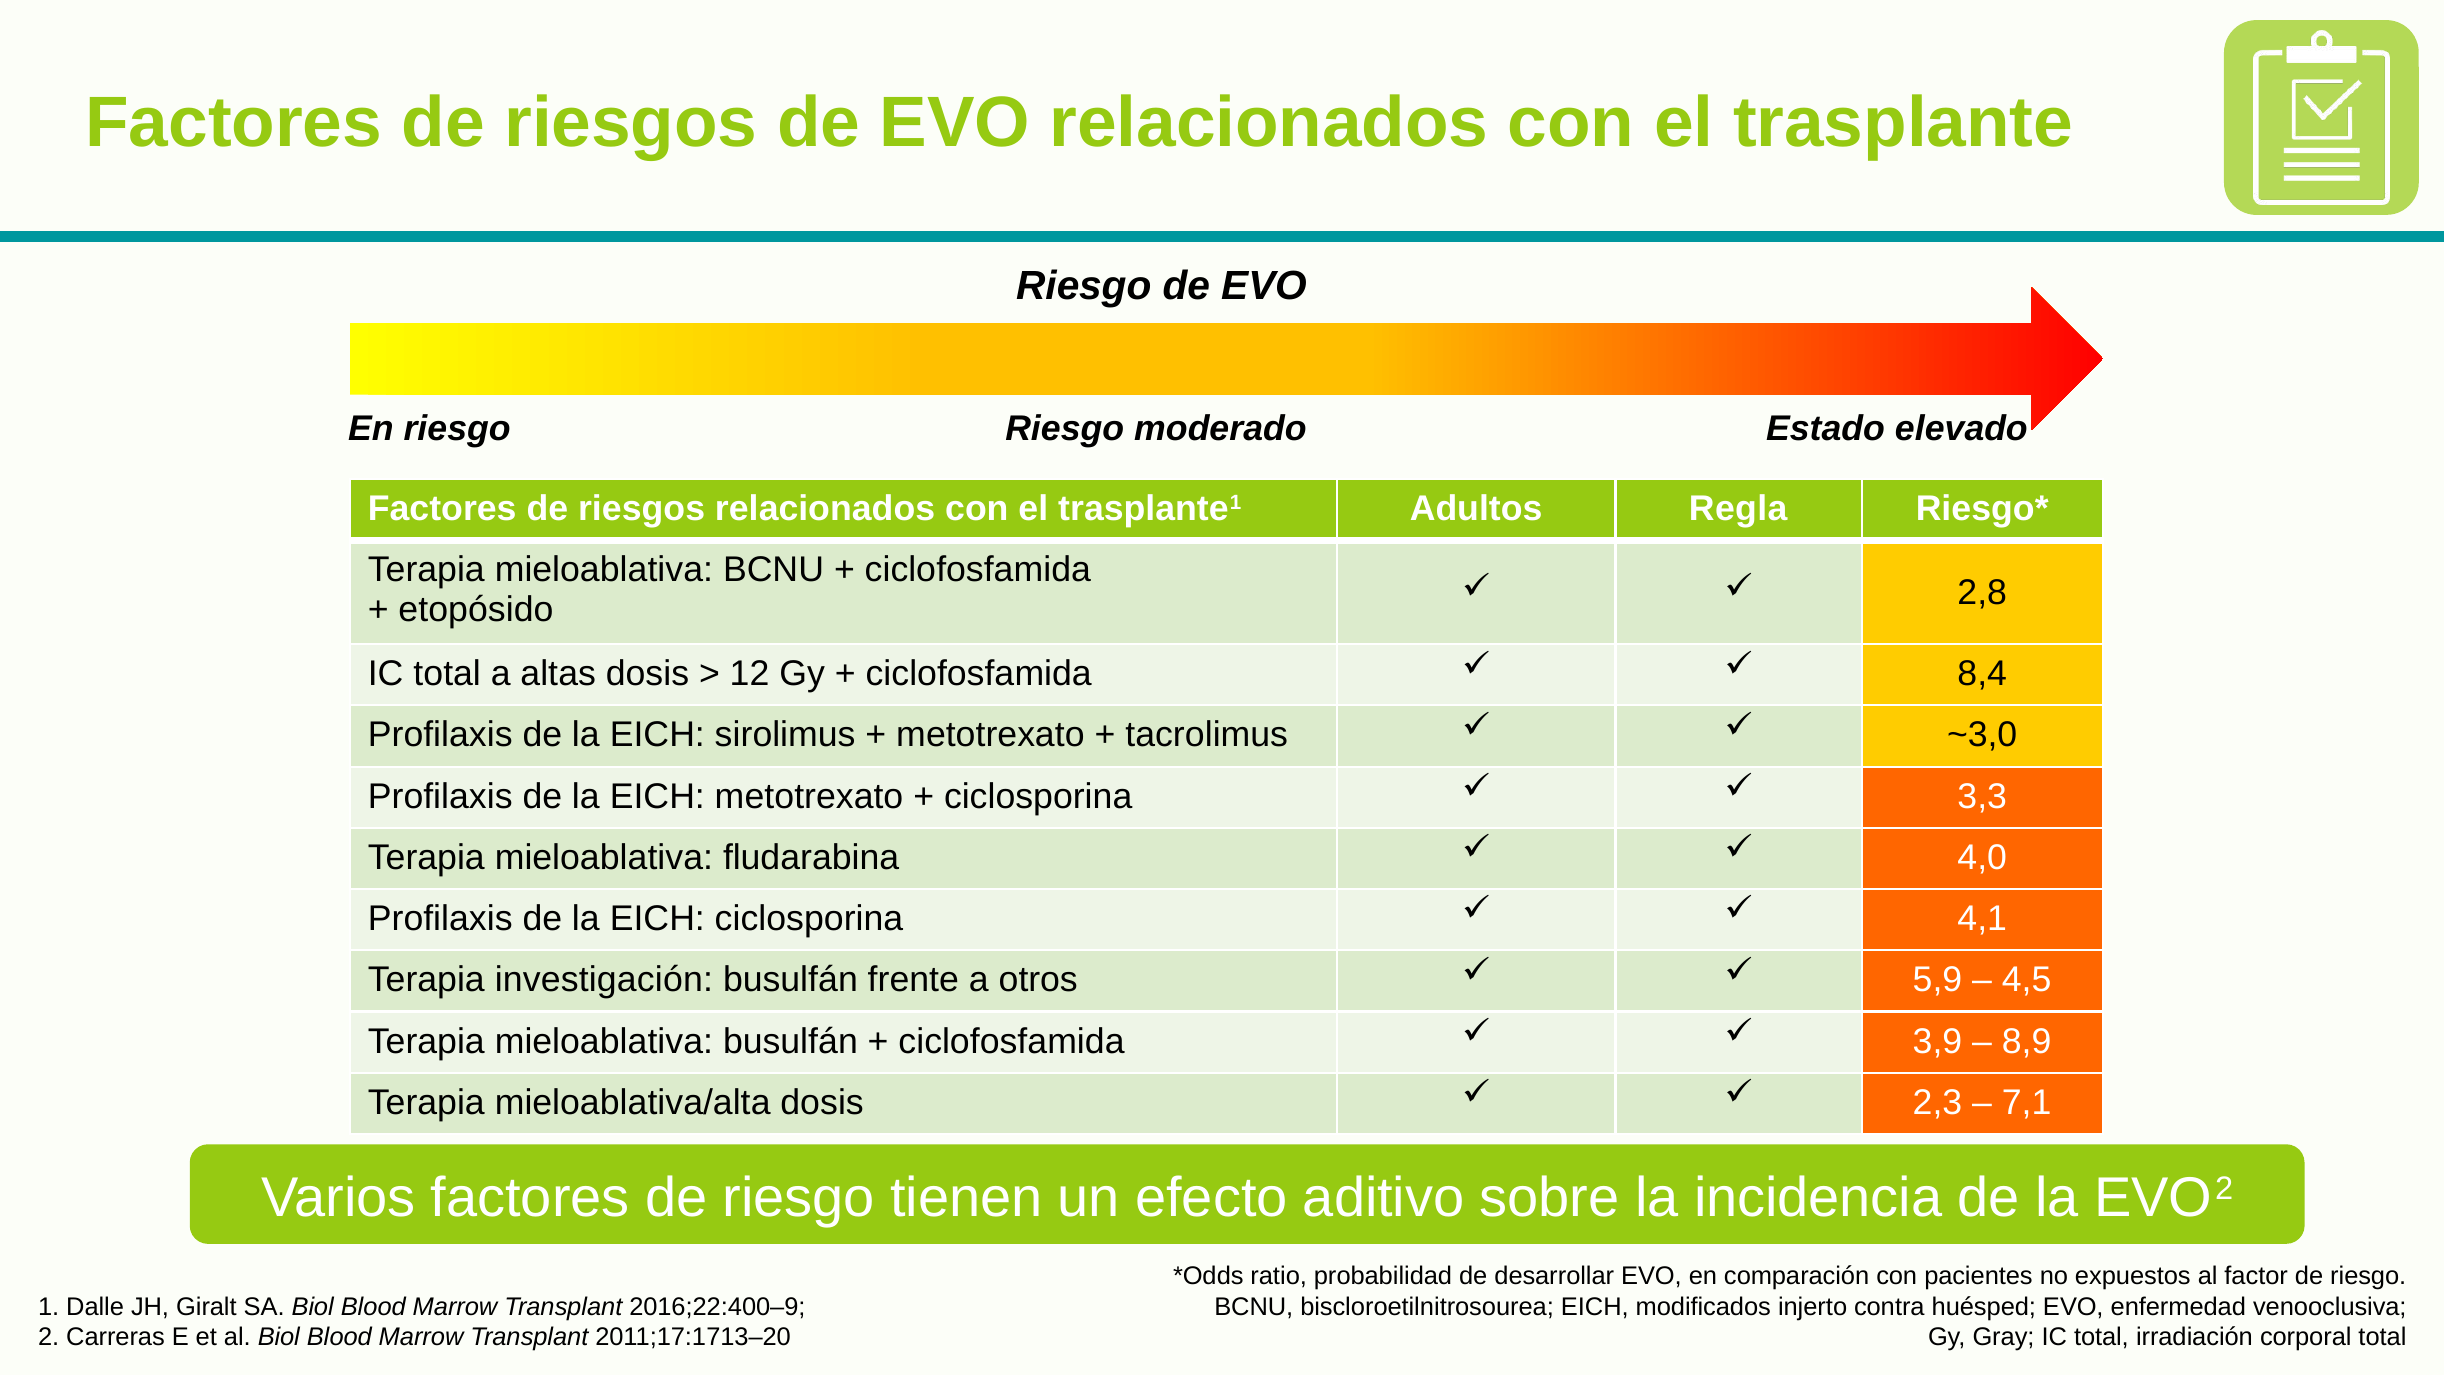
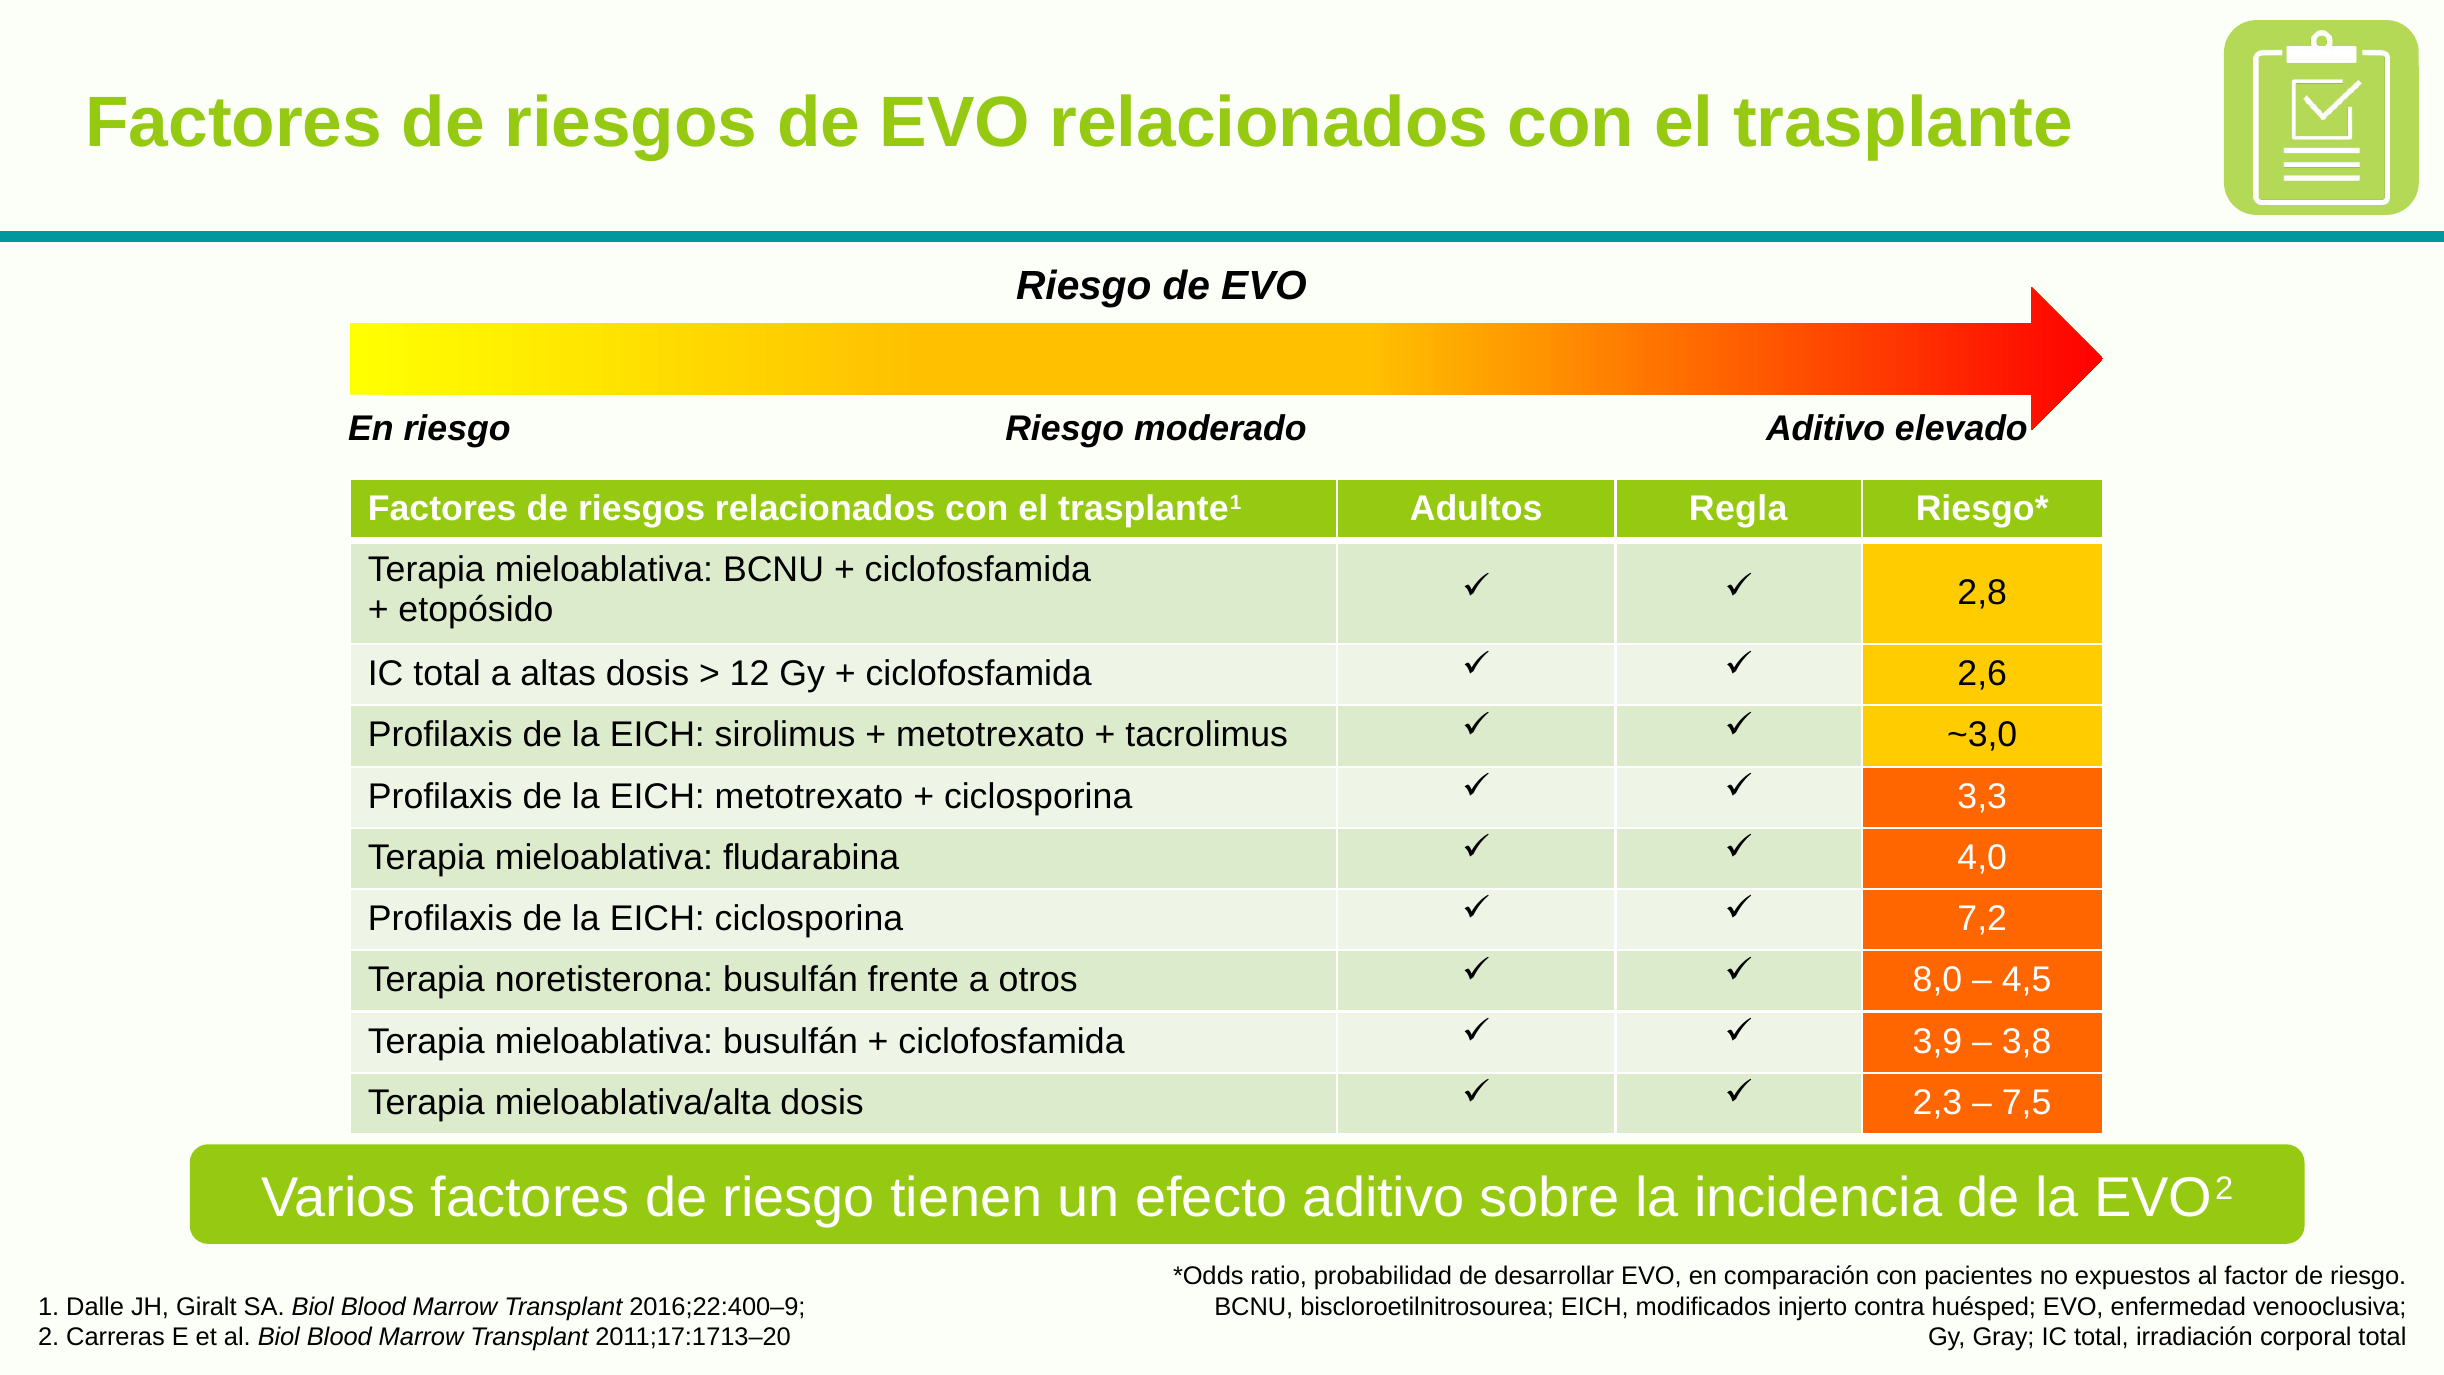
moderado Estado: Estado -> Aditivo
8,4: 8,4 -> 2,6
4,1: 4,1 -> 7,2
investigación: investigación -> noretisterona
5,9: 5,9 -> 8,0
8,9: 8,9 -> 3,8
7,1: 7,1 -> 7,5
